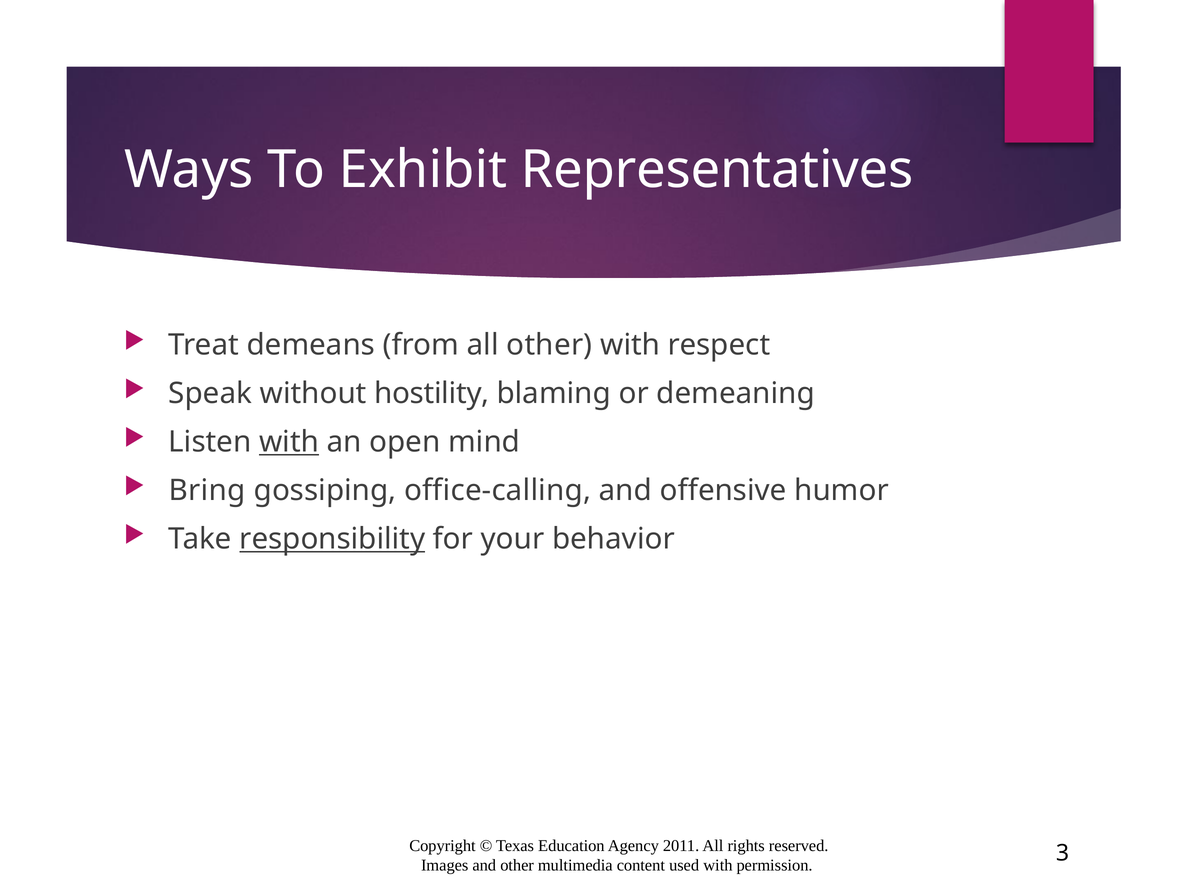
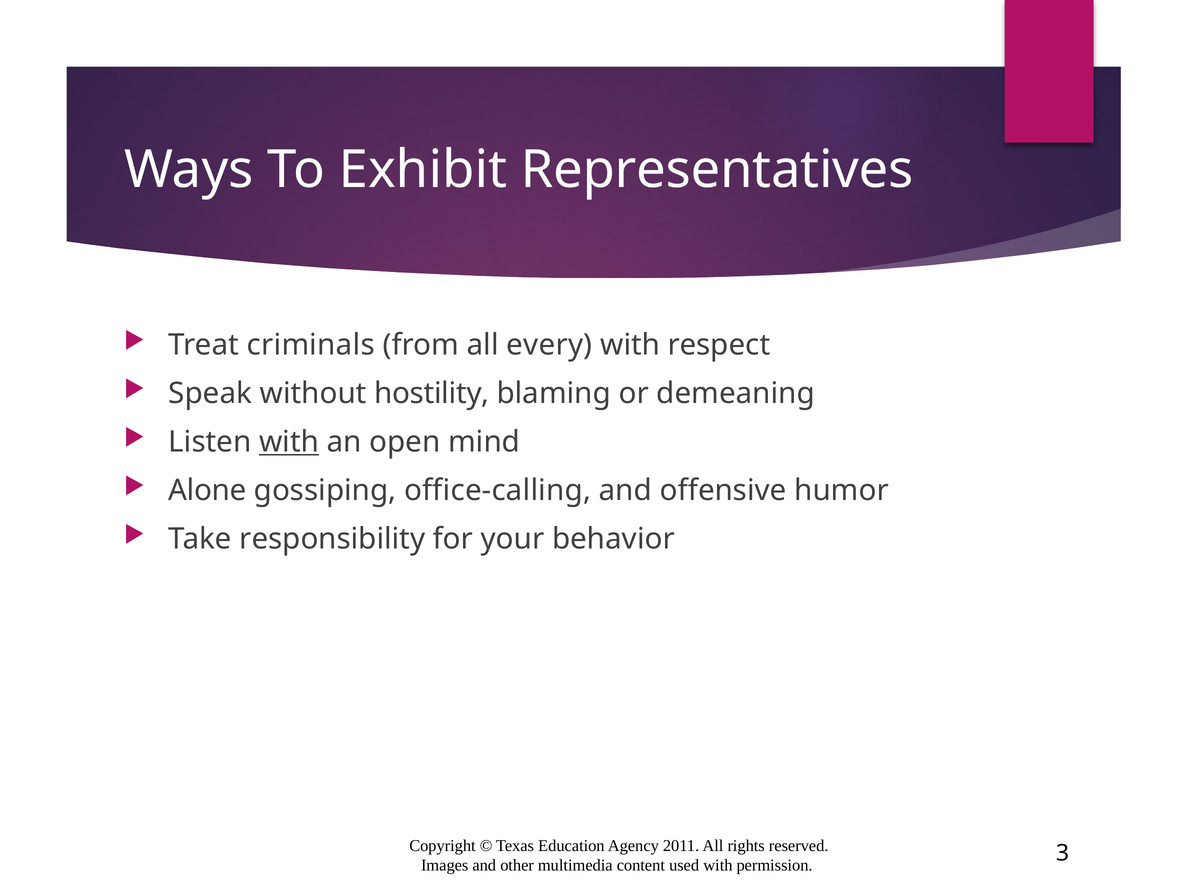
demeans: demeans -> criminals
all other: other -> every
Bring: Bring -> Alone
responsibility underline: present -> none
